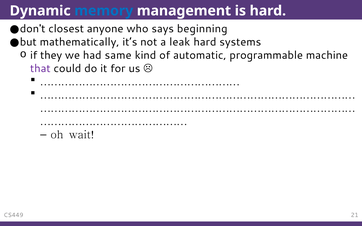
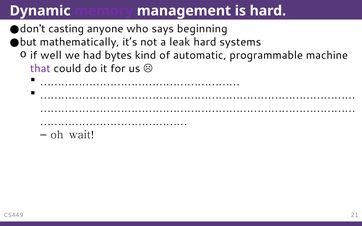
memory colour: blue -> purple
closest: closest -> casting
they: they -> well
same: same -> bytes
